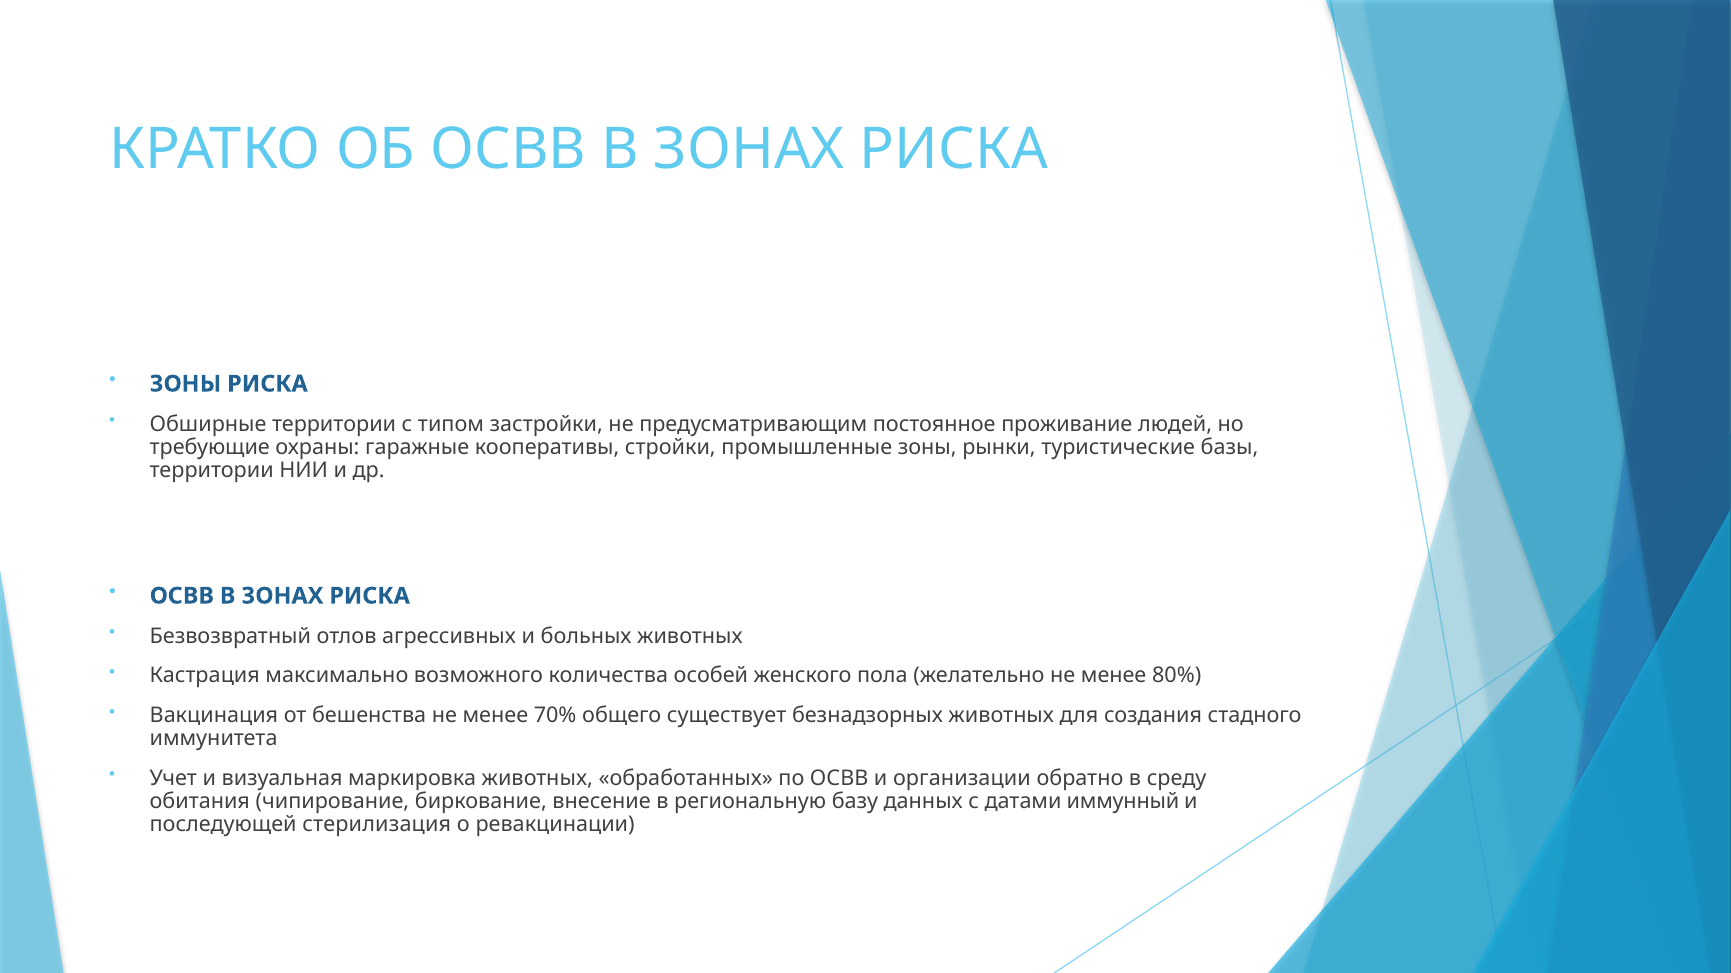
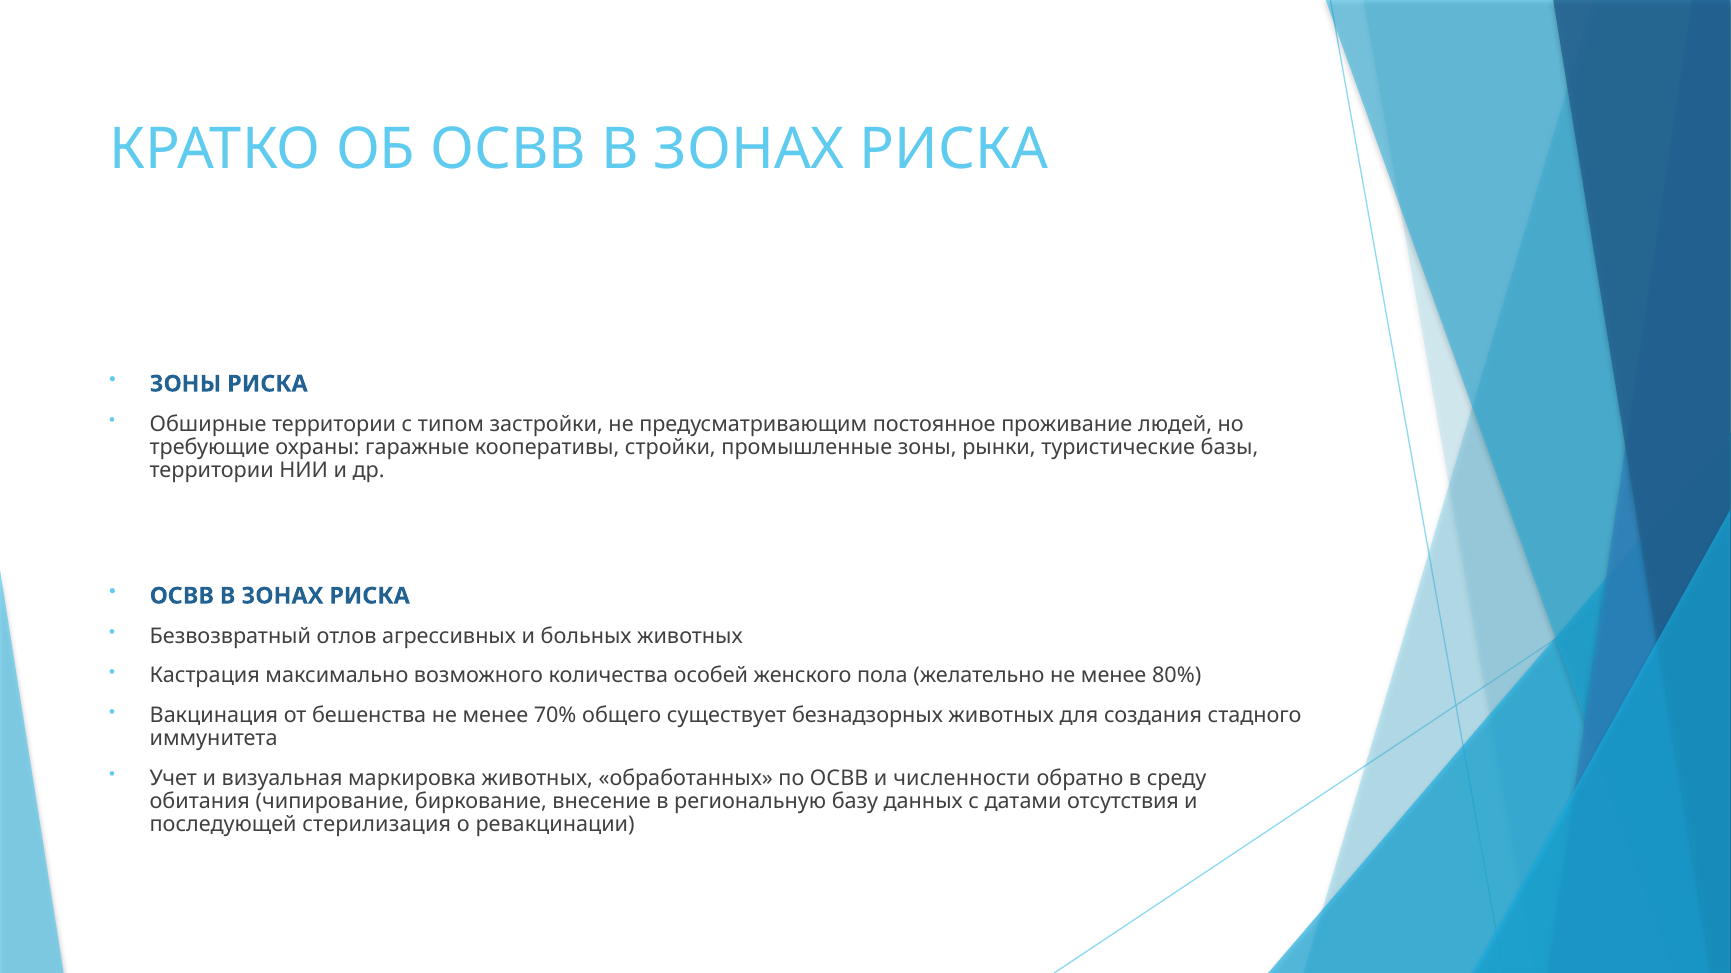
организации: организации -> численности
иммунный: иммунный -> отсутствия
